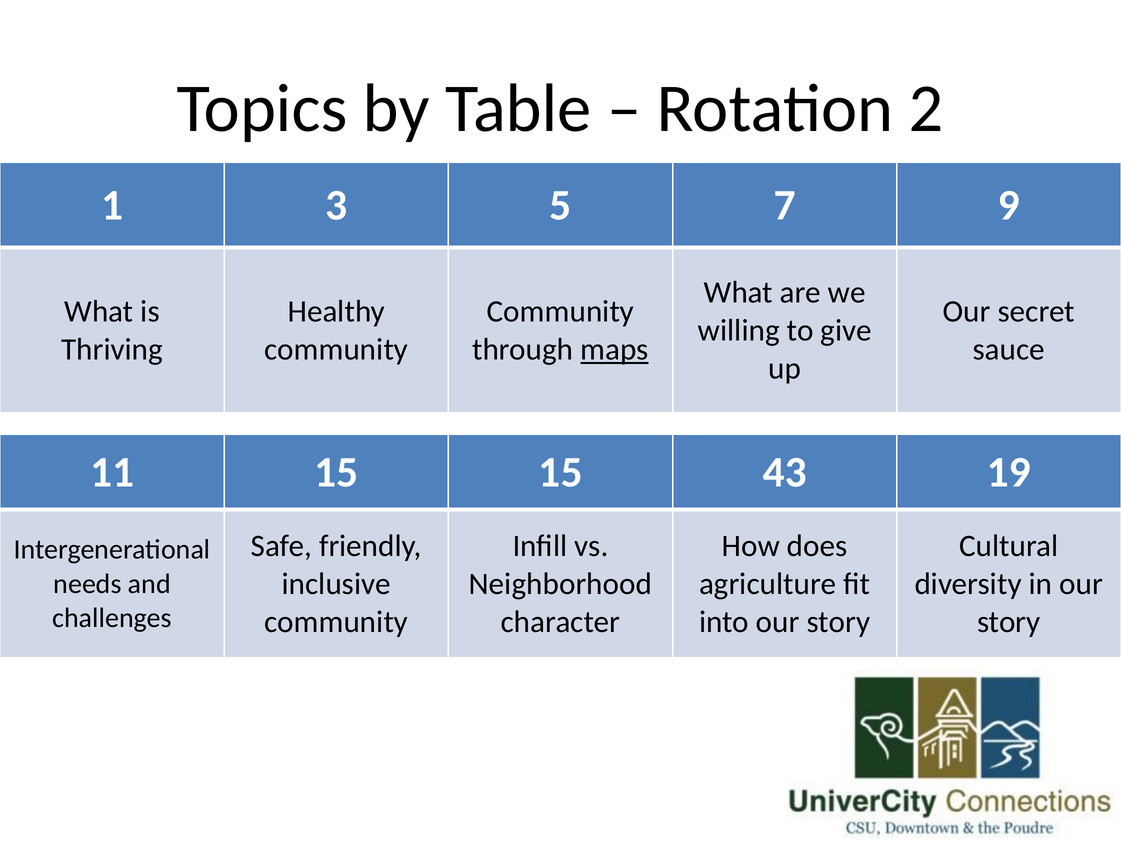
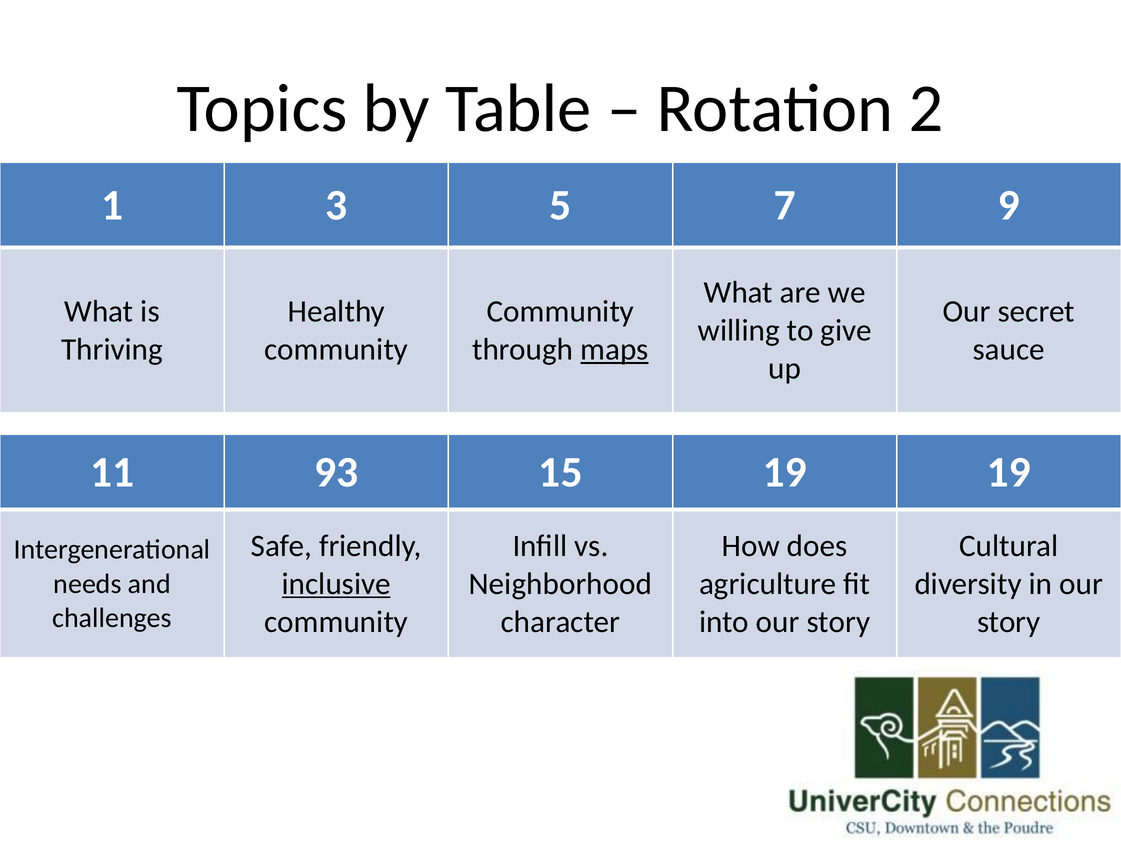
11 15: 15 -> 93
15 43: 43 -> 19
inclusive underline: none -> present
